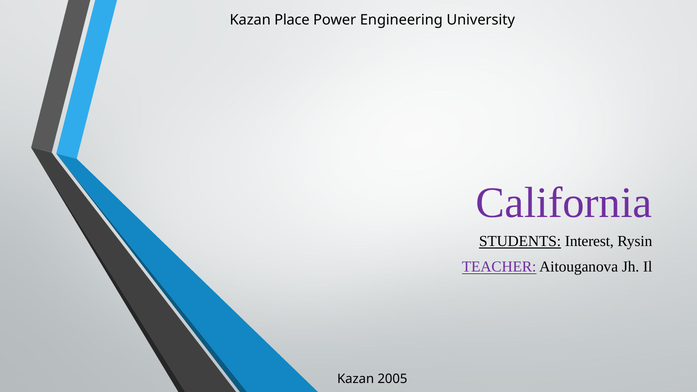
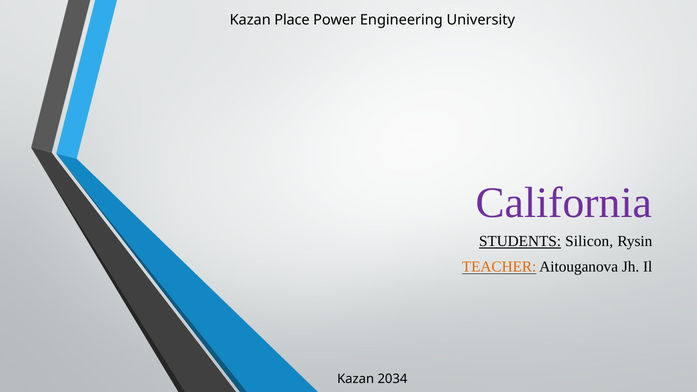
Interest: Interest -> Silicon
TEACHER colour: purple -> orange
2005: 2005 -> 2034
